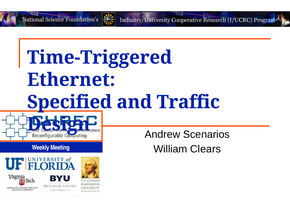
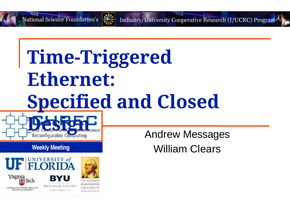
Traffic: Traffic -> Closed
Scenarios: Scenarios -> Messages
